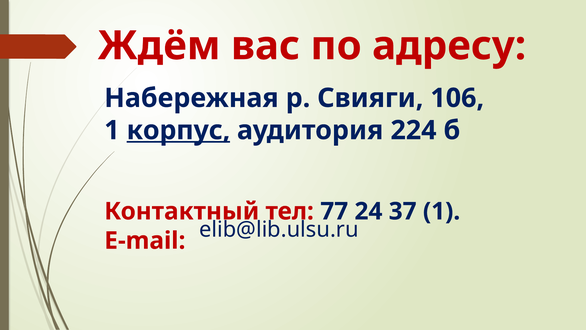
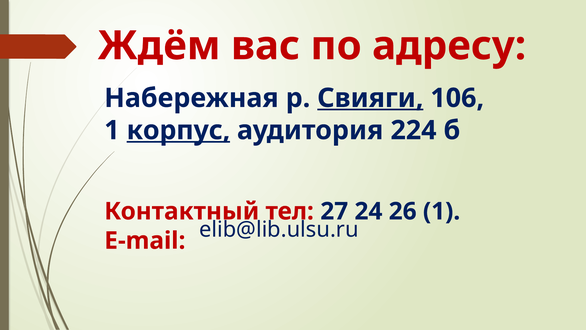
Свияги underline: none -> present
77: 77 -> 27
37: 37 -> 26
